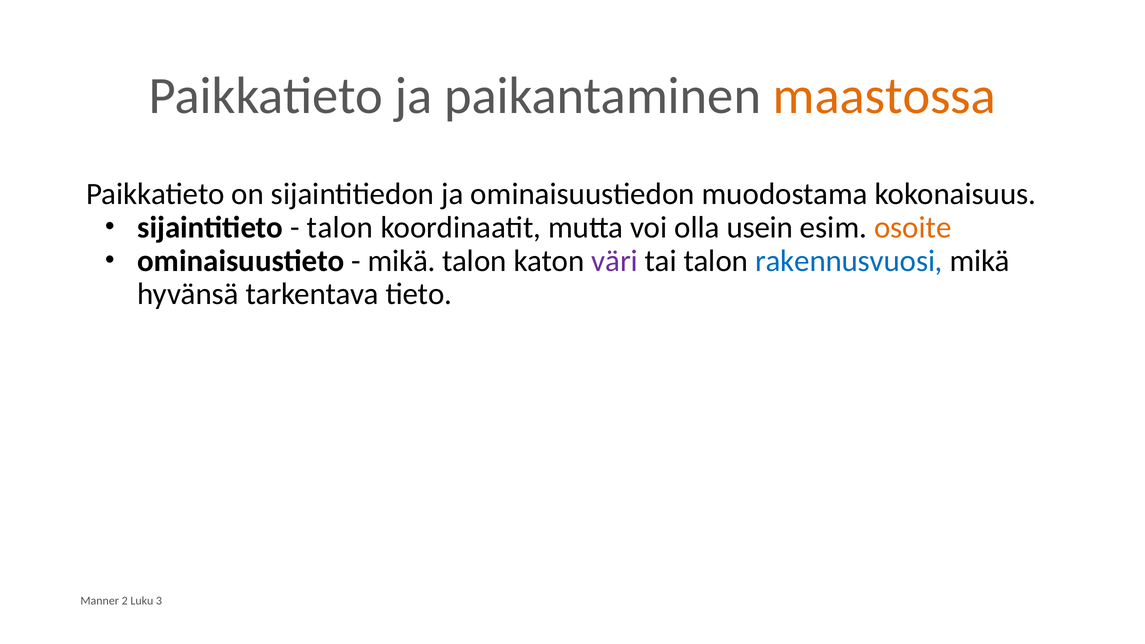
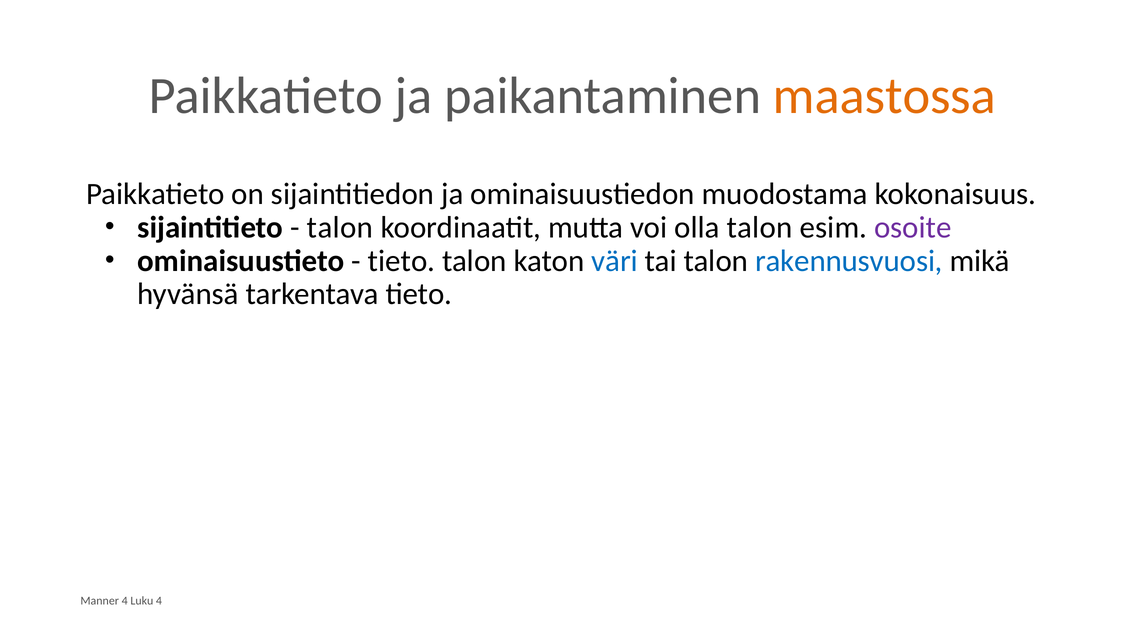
olla usein: usein -> talon
osoite colour: orange -> purple
mikä at (402, 261): mikä -> tieto
väri colour: purple -> blue
Manner 2: 2 -> 4
Luku 3: 3 -> 4
